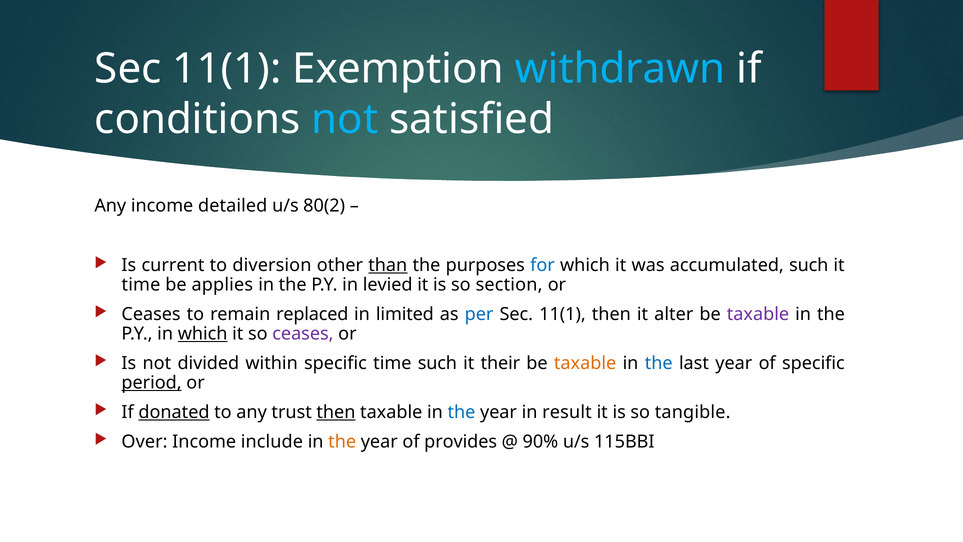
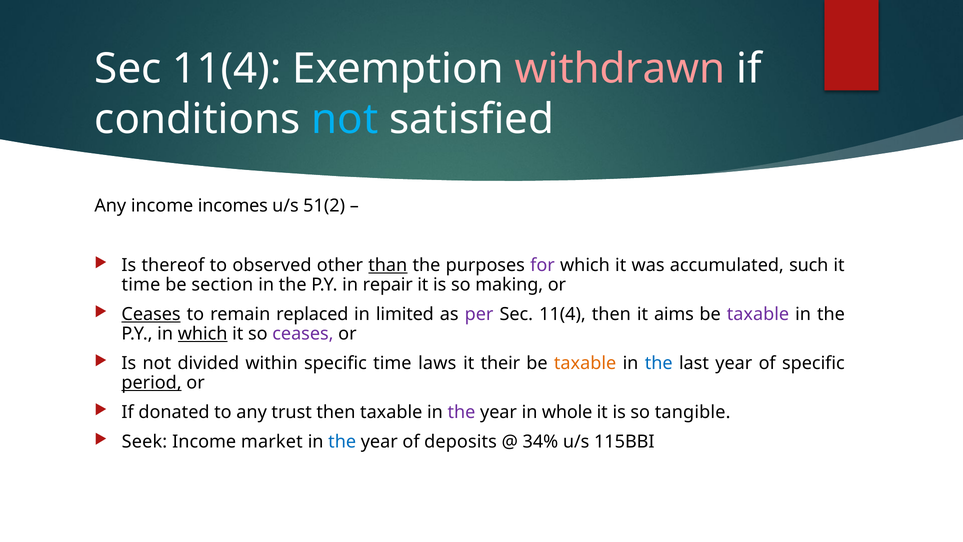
11(1 at (227, 69): 11(1 -> 11(4
withdrawn colour: light blue -> pink
detailed: detailed -> incomes
80(2: 80(2 -> 51(2
current: current -> thereof
diversion: diversion -> observed
for colour: blue -> purple
applies: applies -> section
levied: levied -> repair
section: section -> making
Ceases at (151, 314) underline: none -> present
per colour: blue -> purple
11(1 at (563, 314): 11(1 -> 11(4
alter: alter -> aims
time such: such -> laws
donated underline: present -> none
then at (336, 412) underline: present -> none
the at (461, 412) colour: blue -> purple
result: result -> whole
Over: Over -> Seek
include: include -> market
the at (342, 442) colour: orange -> blue
provides: provides -> deposits
90%: 90% -> 34%
